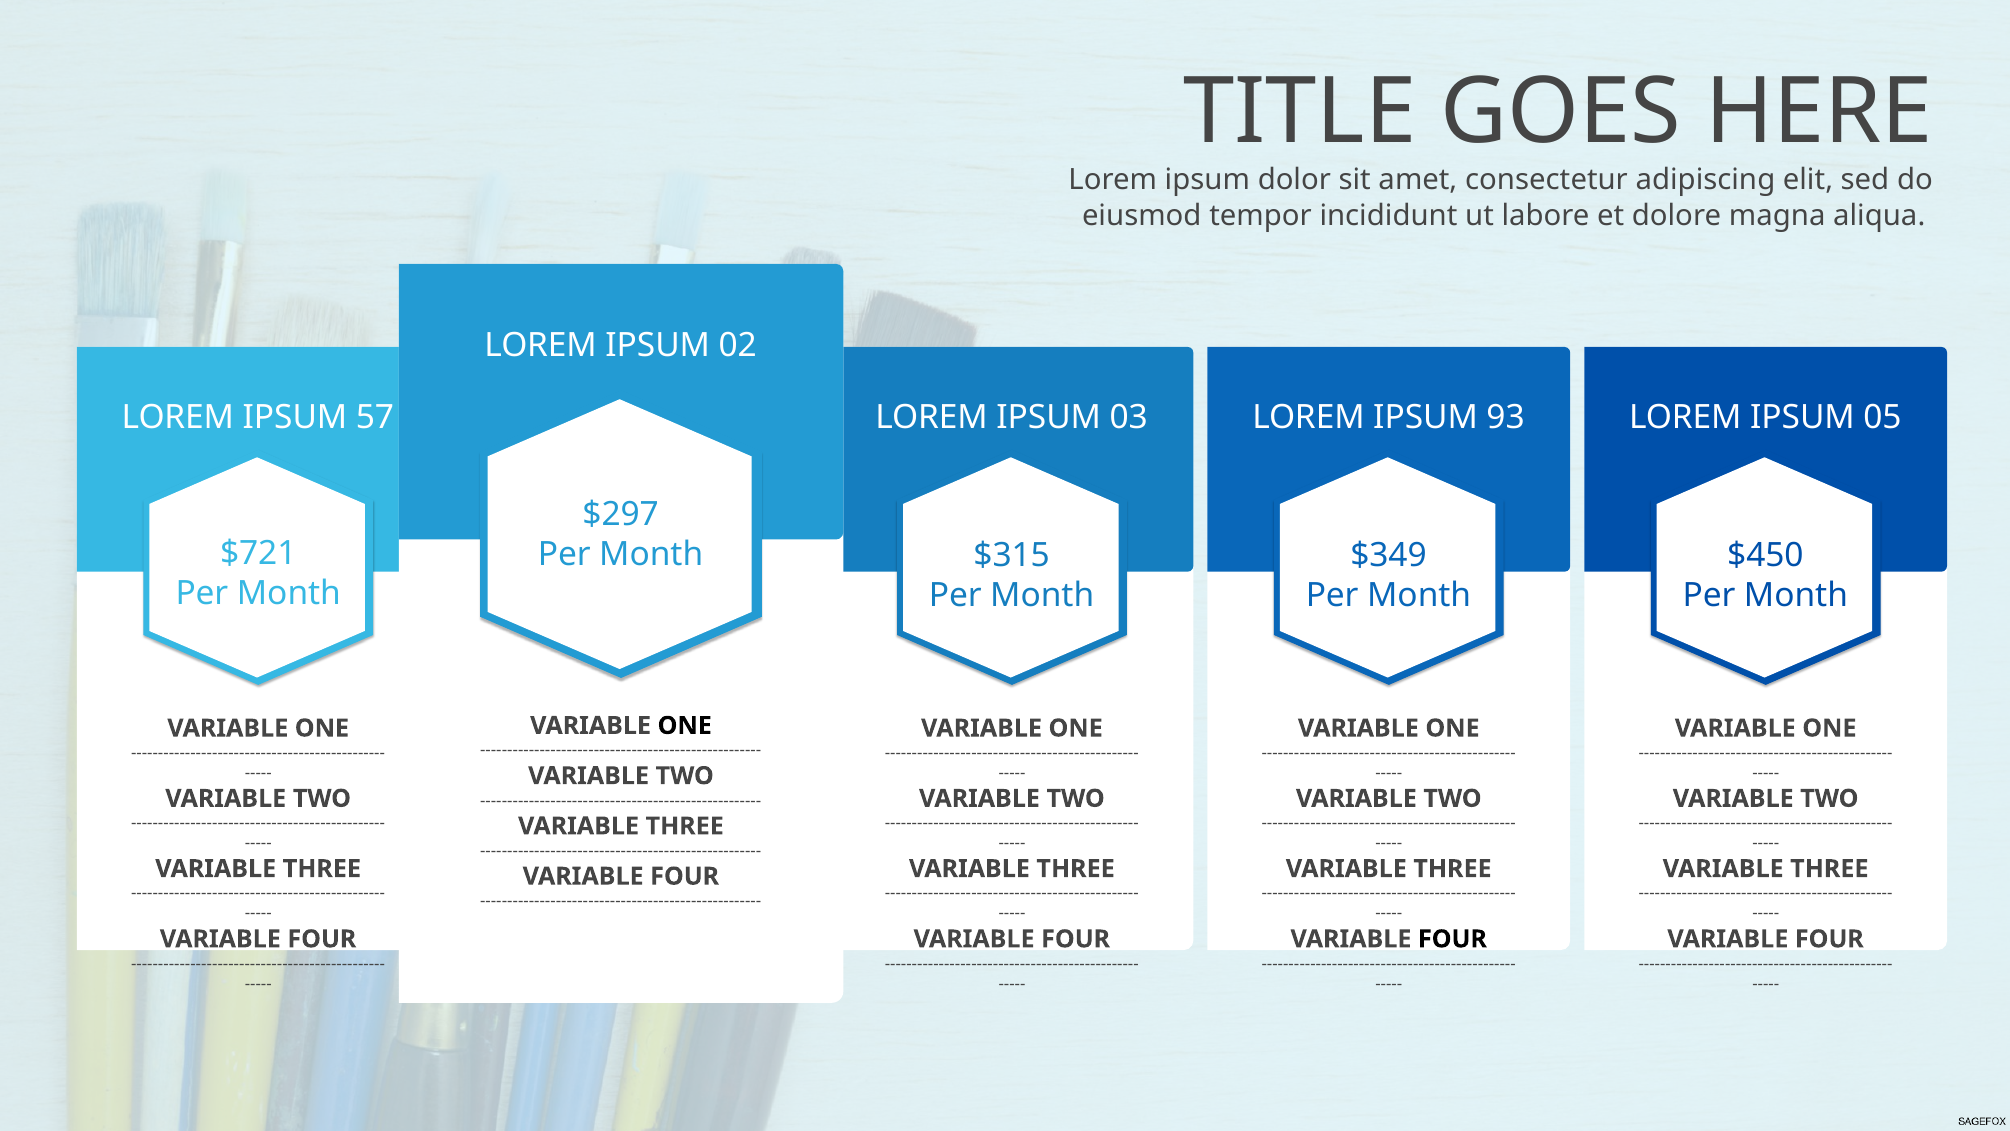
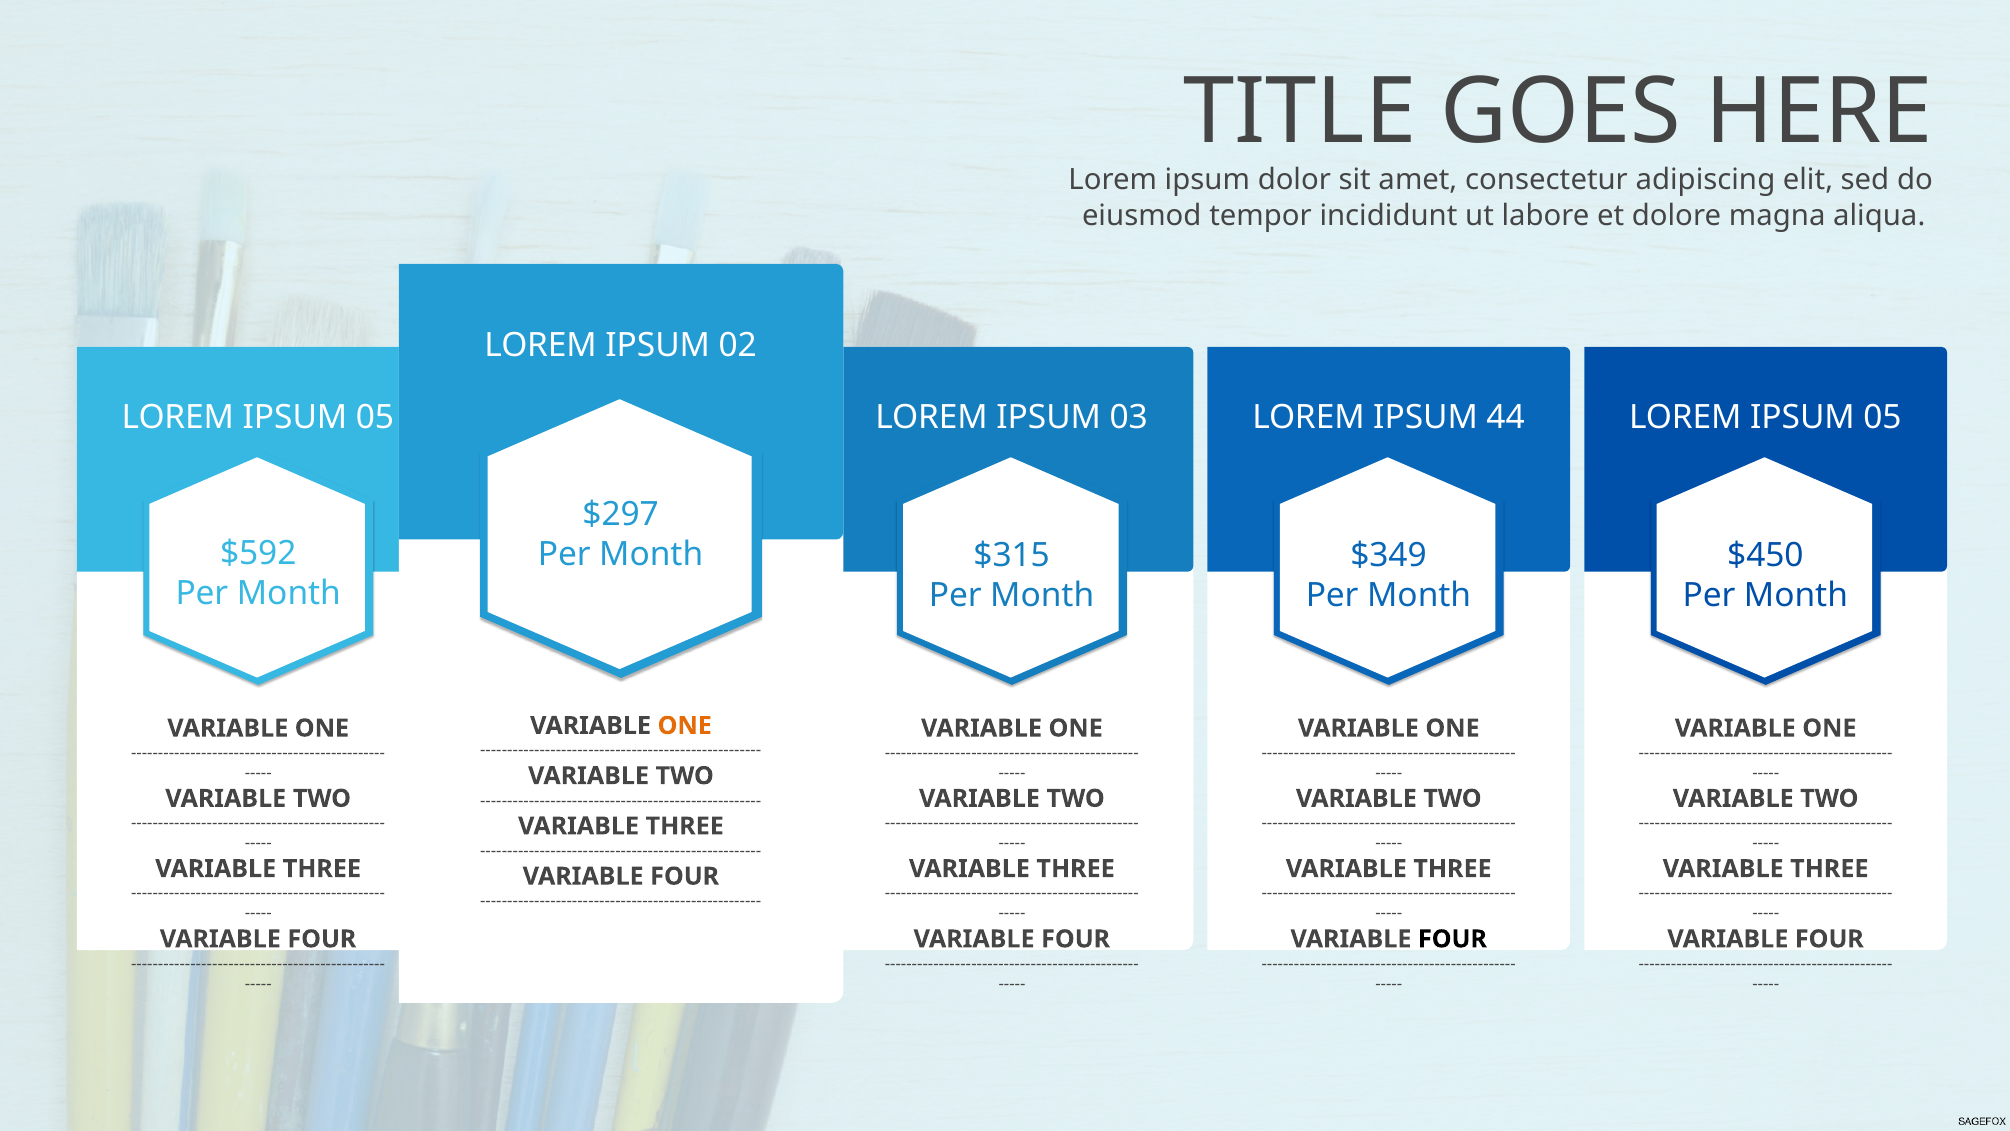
57 at (375, 417): 57 -> 05
93: 93 -> 44
$721: $721 -> $592
ONE at (685, 725) colour: black -> orange
